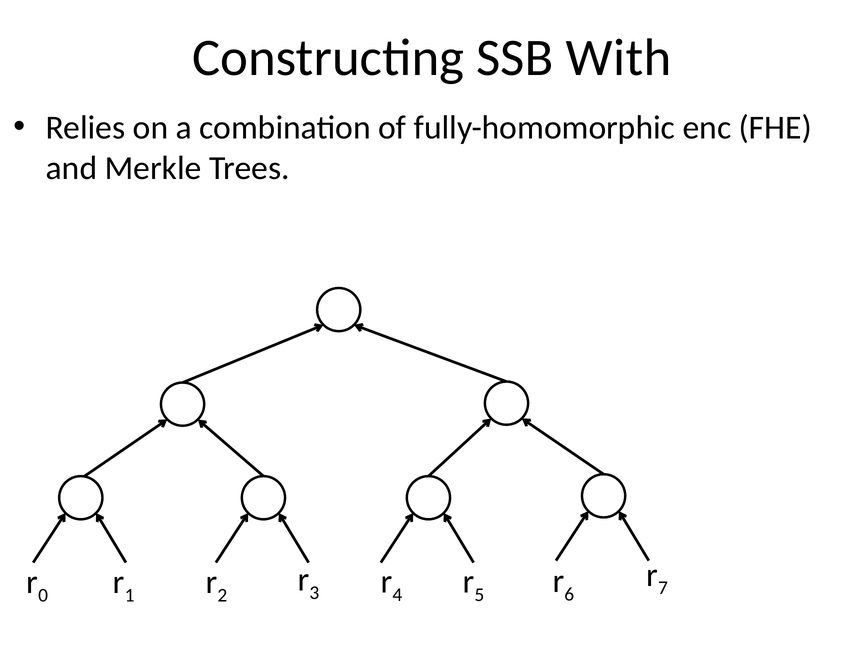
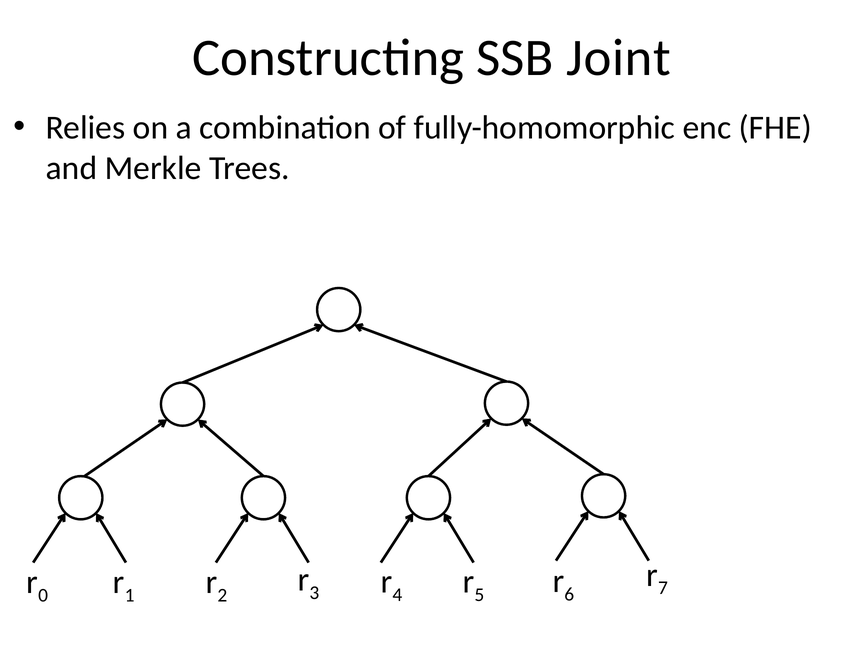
With: With -> Joint
